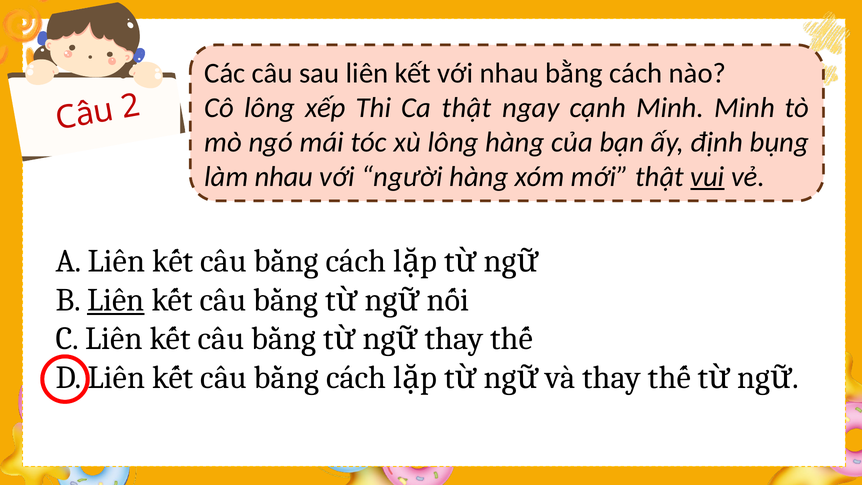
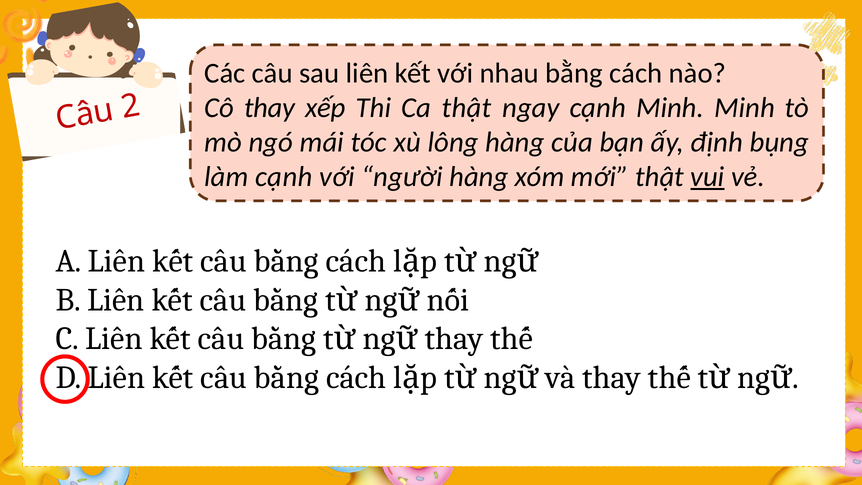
Cô lông: lông -> thay
làm nhau: nhau -> cạnh
Liên at (116, 300) underline: present -> none
